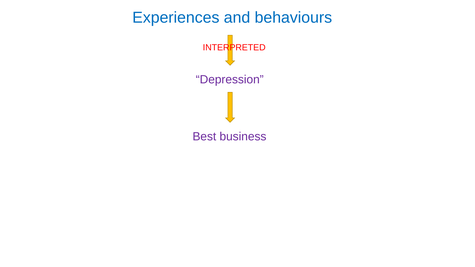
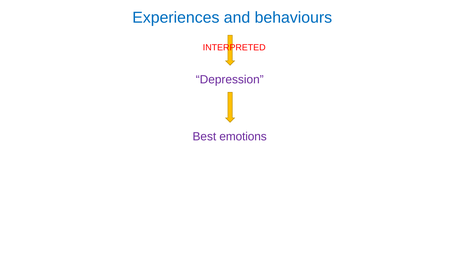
business: business -> emotions
